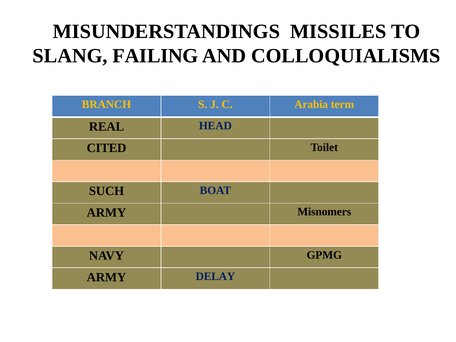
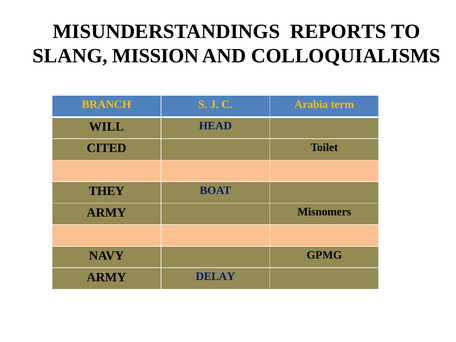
MISSILES: MISSILES -> REPORTS
FAILING: FAILING -> MISSION
REAL: REAL -> WILL
SUCH: SUCH -> THEY
